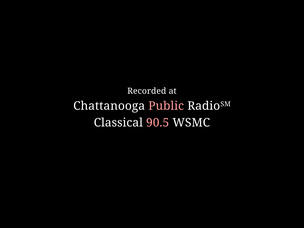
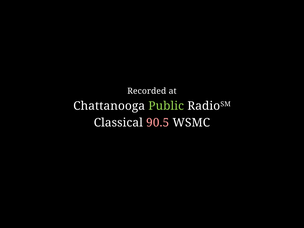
Public colour: pink -> light green
